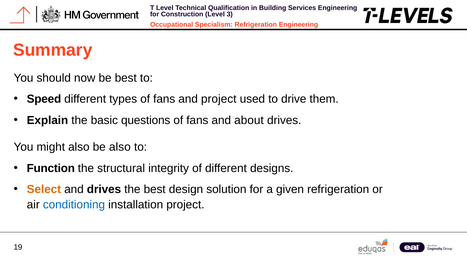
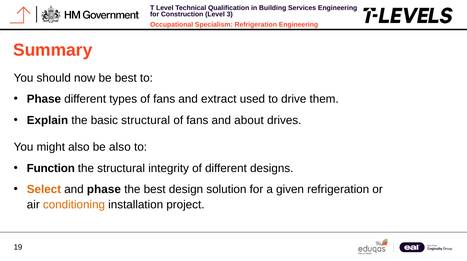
Speed at (44, 99): Speed -> Phase
and project: project -> extract
basic questions: questions -> structural
and drives: drives -> phase
conditioning colour: blue -> orange
